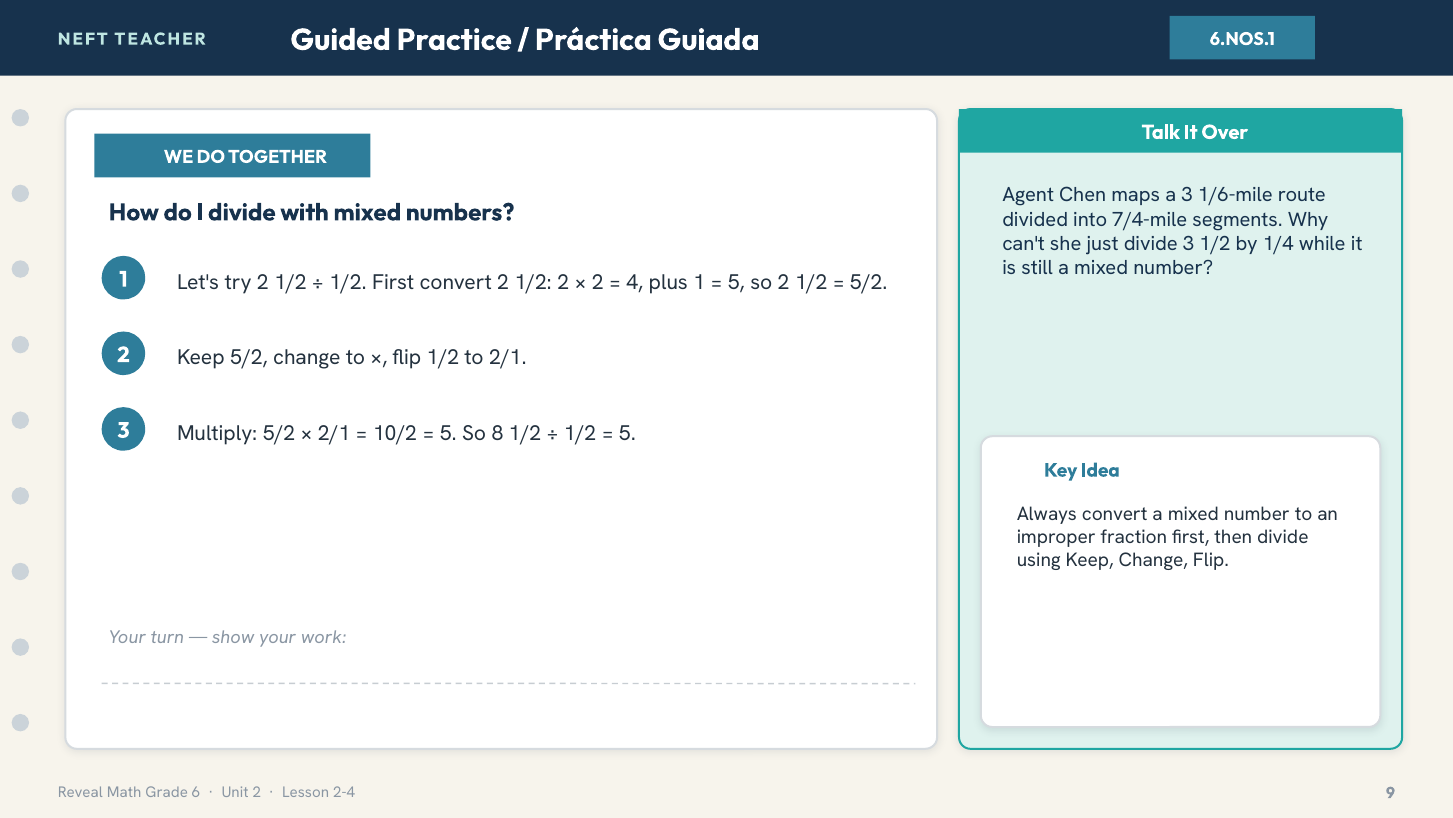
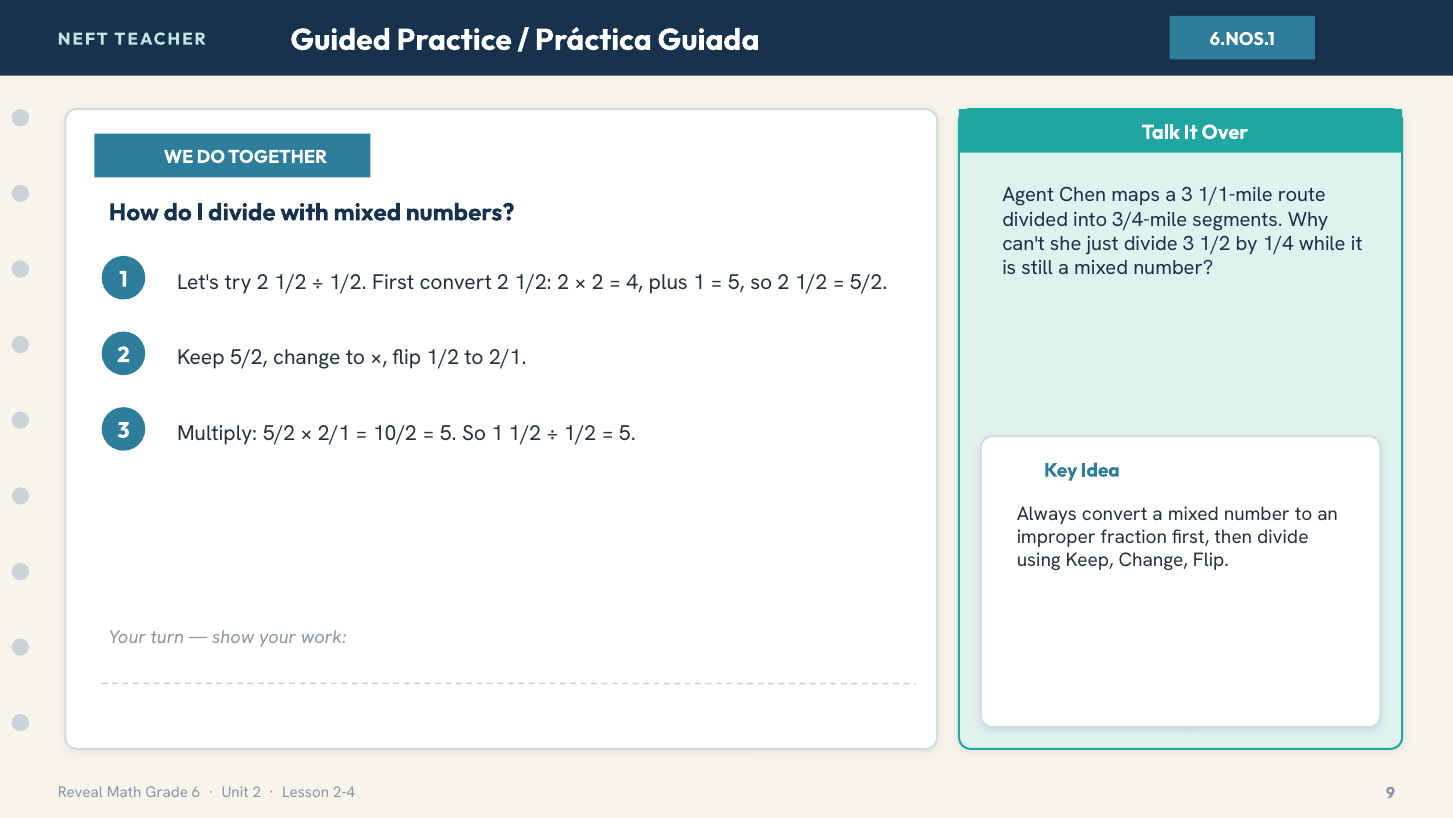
1/6-mile: 1/6-mile -> 1/1-mile
7/4-mile: 7/4-mile -> 3/4-mile
So 8: 8 -> 1
